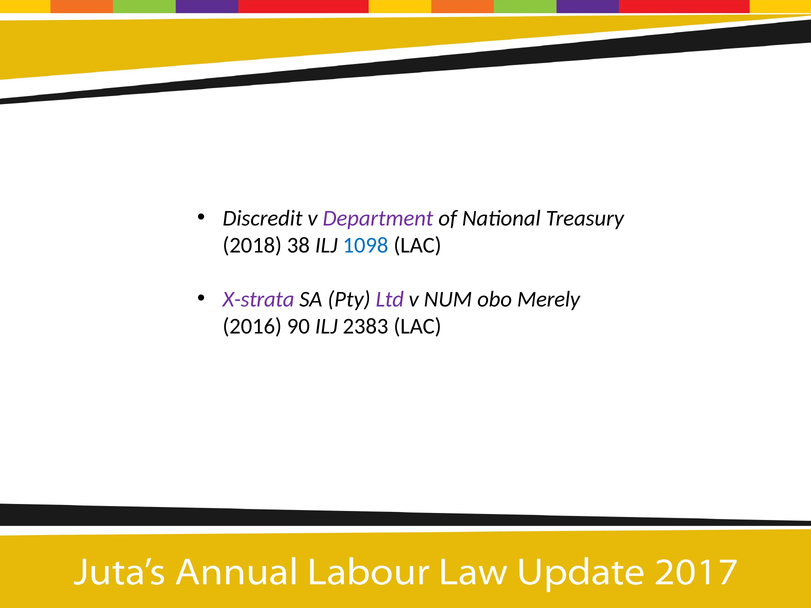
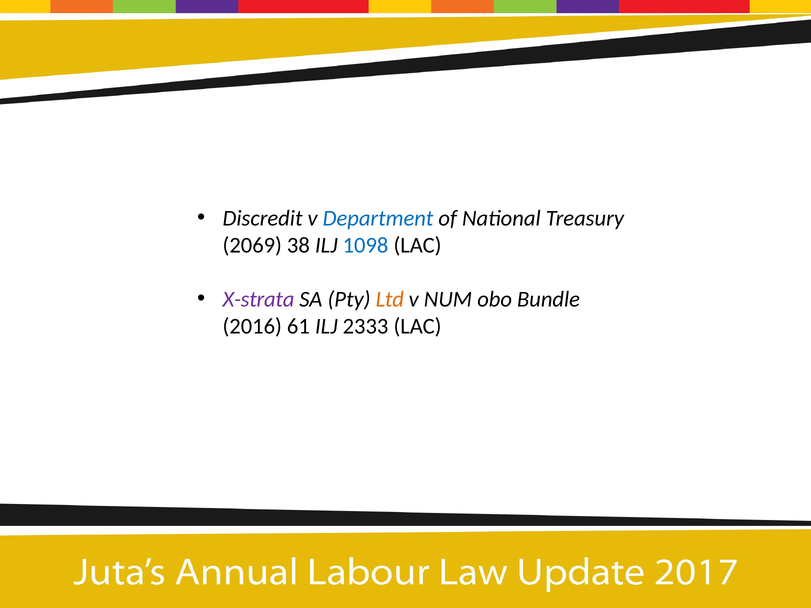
Department colour: purple -> blue
2018: 2018 -> 2069
Ltd colour: purple -> orange
Merely: Merely -> Bundle
90: 90 -> 61
2383: 2383 -> 2333
